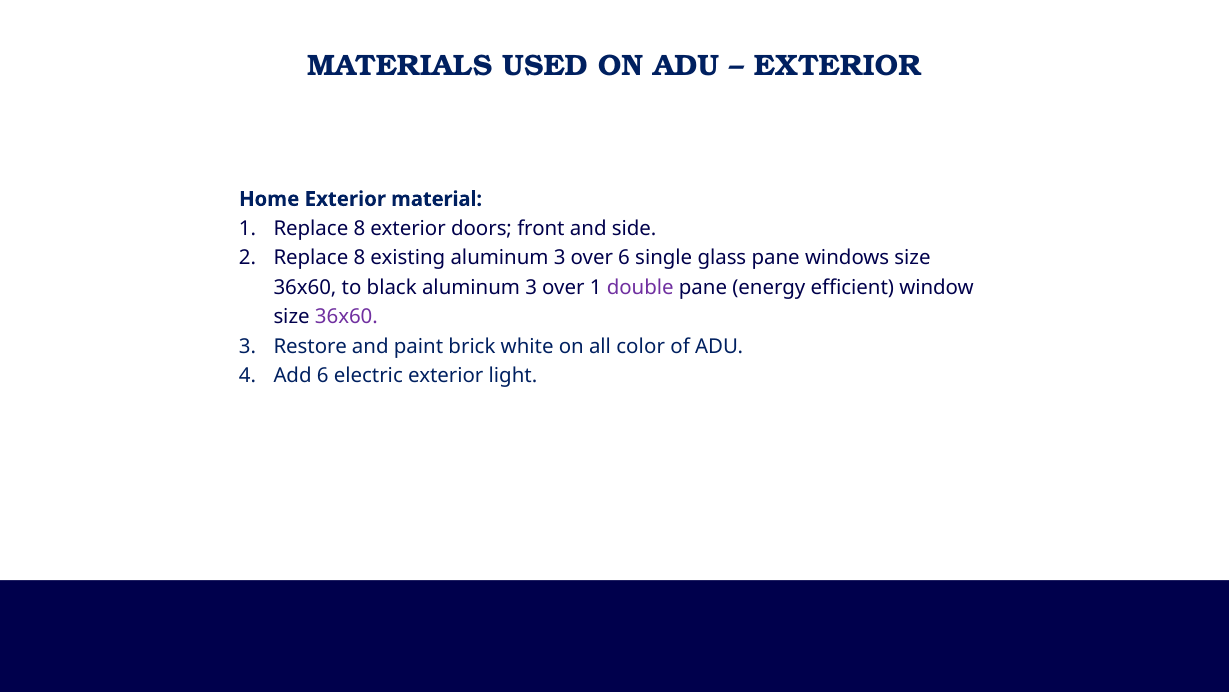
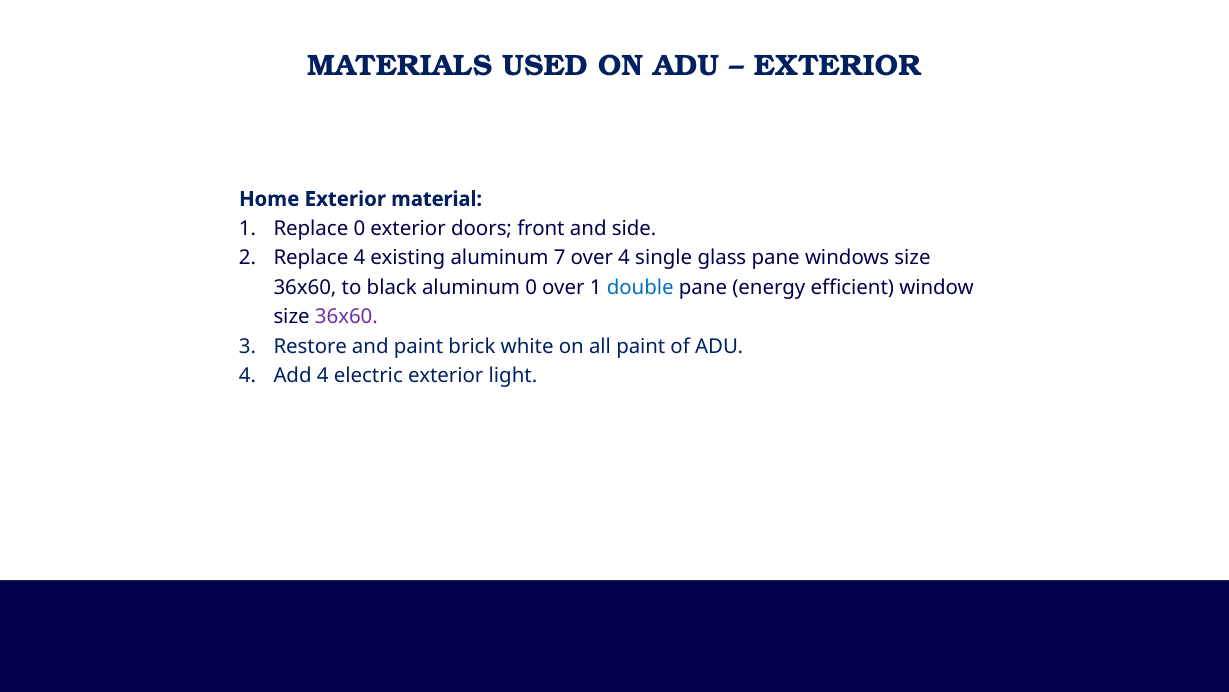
1 Replace 8: 8 -> 0
2 Replace 8: 8 -> 4
existing aluminum 3: 3 -> 7
over 6: 6 -> 4
black aluminum 3: 3 -> 0
double colour: purple -> blue
all color: color -> paint
Add 6: 6 -> 4
